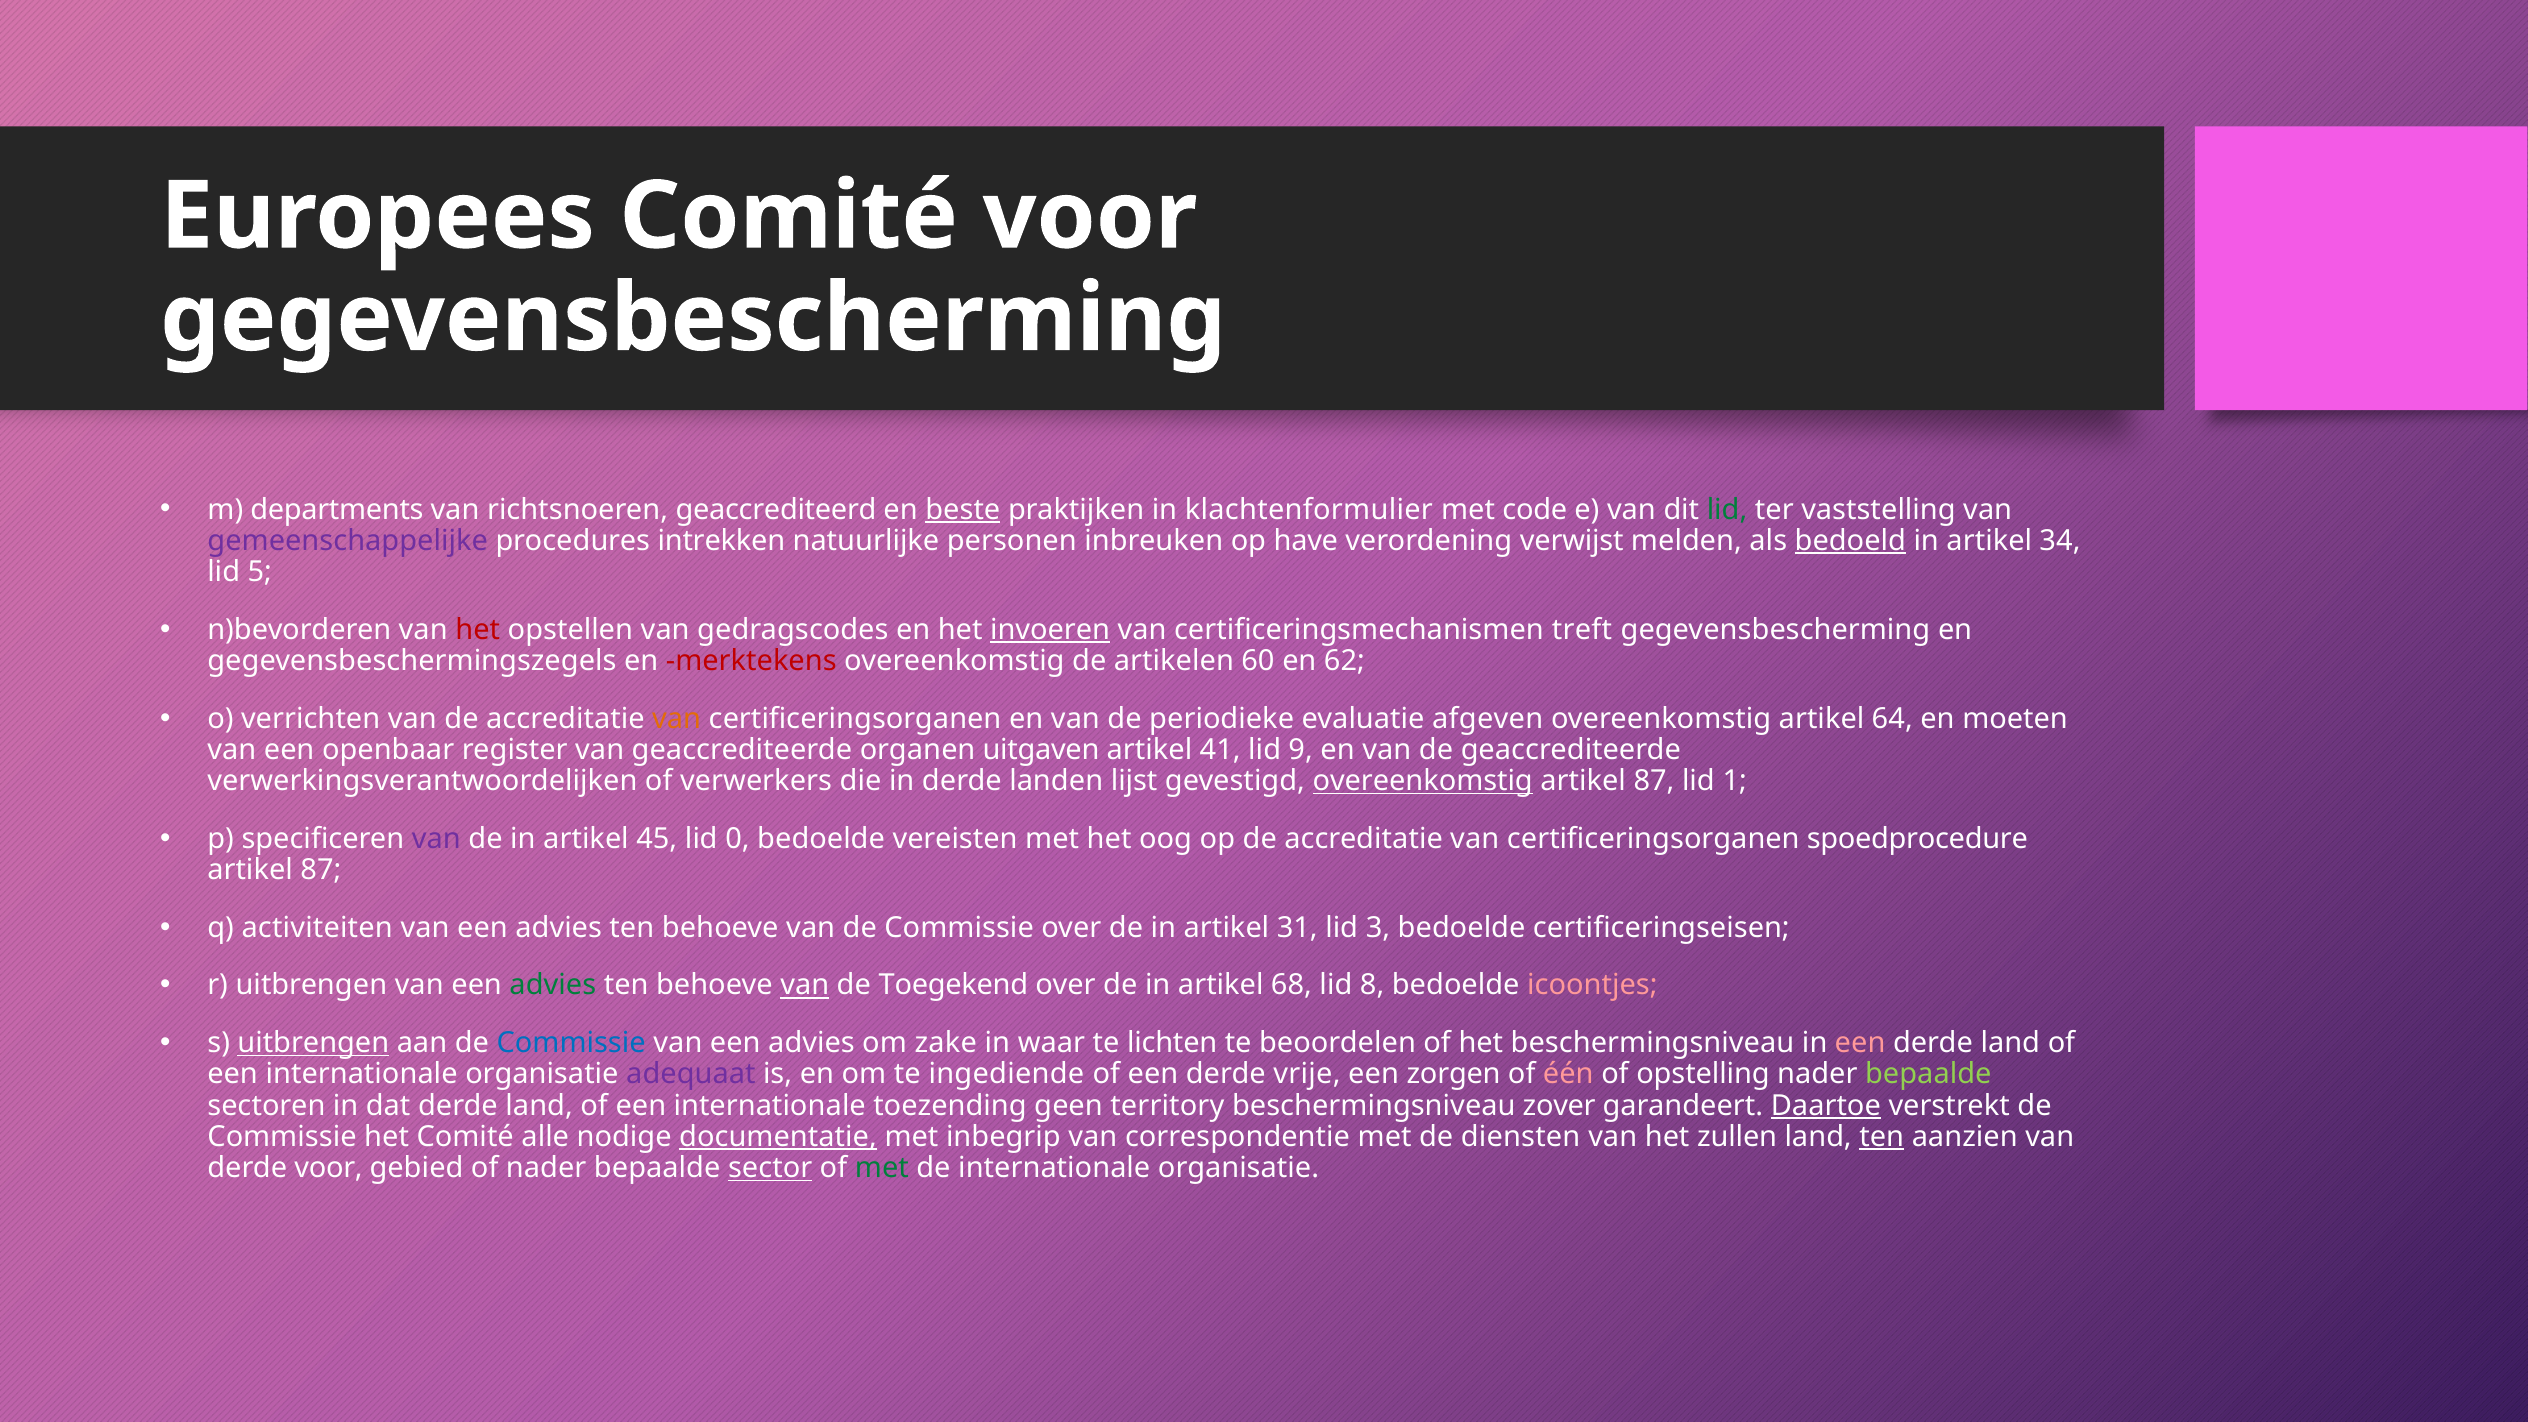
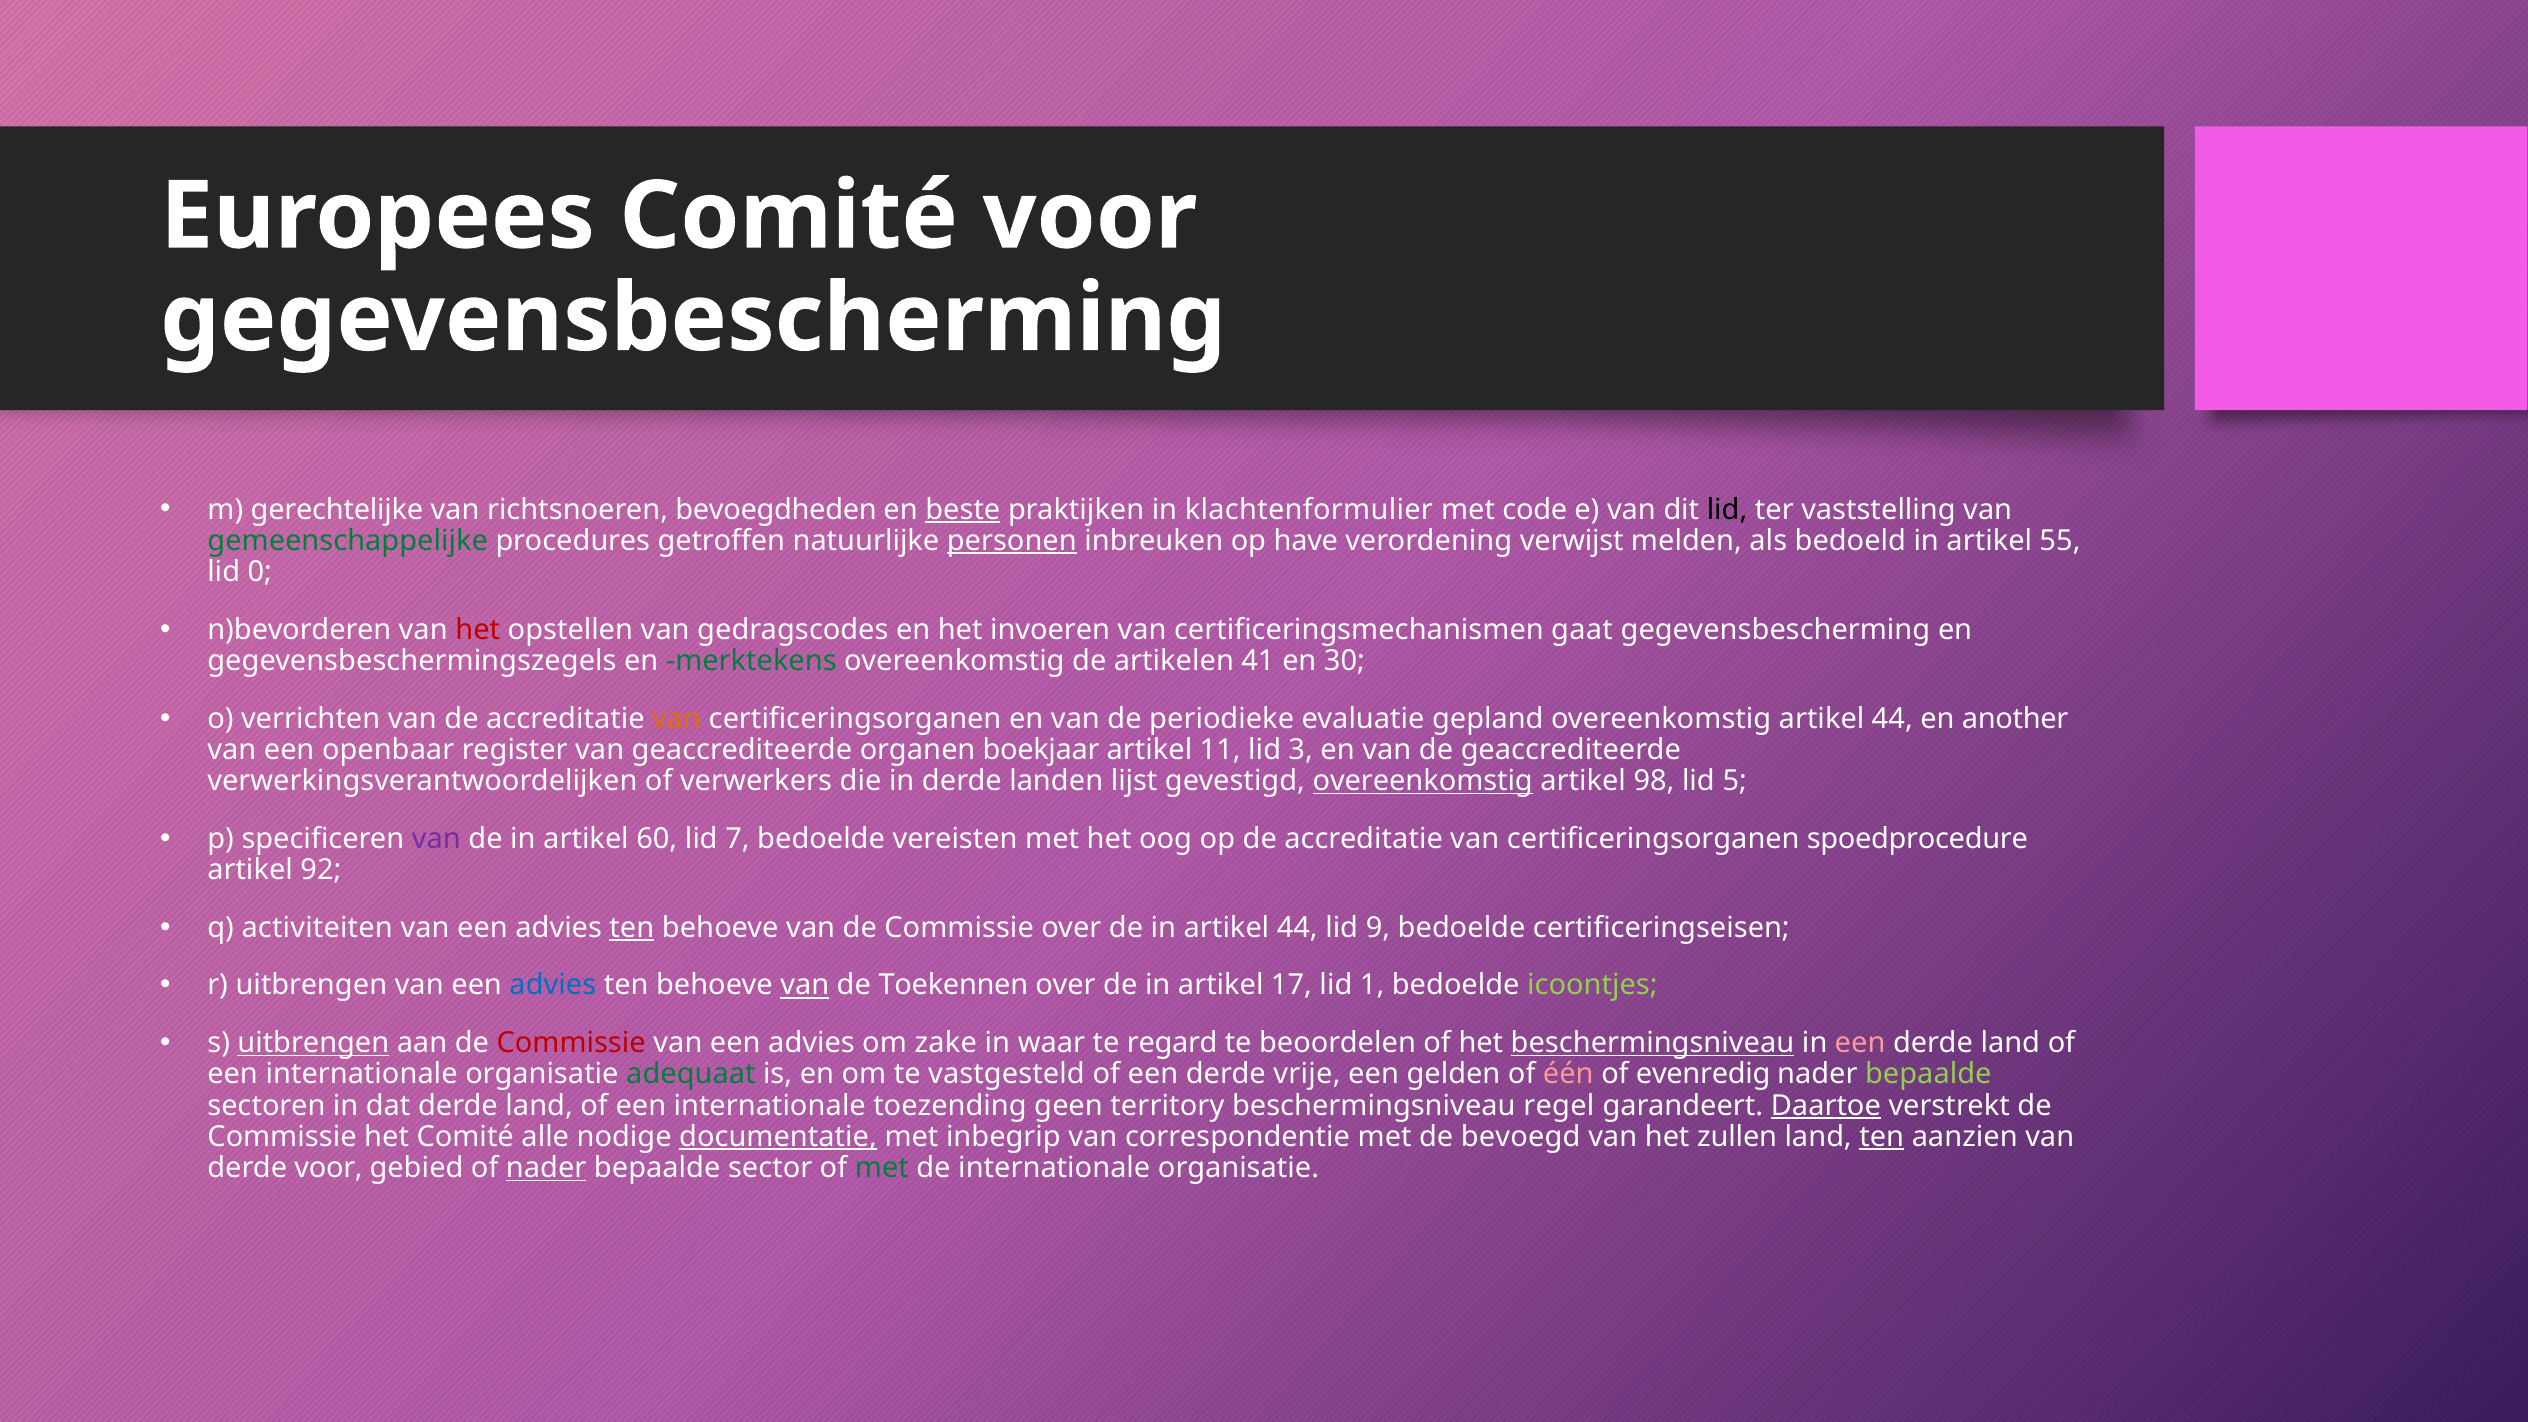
departments: departments -> gerechtelijke
geaccrediteerd: geaccrediteerd -> bevoegdheden
lid at (1727, 510) colour: green -> black
gemeenschappelijke colour: purple -> green
intrekken: intrekken -> getroffen
personen underline: none -> present
bedoeld underline: present -> none
34: 34 -> 55
5: 5 -> 0
invoeren underline: present -> none
treft: treft -> gaat
merktekens colour: red -> green
60: 60 -> 41
62: 62 -> 30
afgeven: afgeven -> gepland
overeenkomstig artikel 64: 64 -> 44
moeten: moeten -> another
uitgaven: uitgaven -> boekjaar
41: 41 -> 11
9: 9 -> 3
87 at (1654, 781): 87 -> 98
1: 1 -> 5
45: 45 -> 60
0: 0 -> 7
87 at (321, 870): 87 -> 92
ten at (632, 928) underline: none -> present
in artikel 31: 31 -> 44
3: 3 -> 9
advies at (553, 985) colour: green -> blue
Toegekend: Toegekend -> Toekennen
68: 68 -> 17
8: 8 -> 1
icoontjes colour: pink -> light green
Commissie at (571, 1043) colour: blue -> red
lichten: lichten -> regard
beschermingsniveau at (1652, 1043) underline: none -> present
adequaat colour: purple -> green
ingediende: ingediende -> vastgesteld
zorgen: zorgen -> gelden
opstelling: opstelling -> evenredig
zover: zover -> regel
diensten: diensten -> bevoegd
nader at (546, 1168) underline: none -> present
sector underline: present -> none
